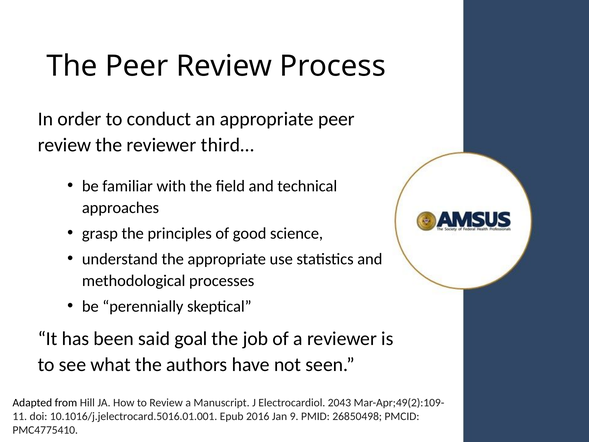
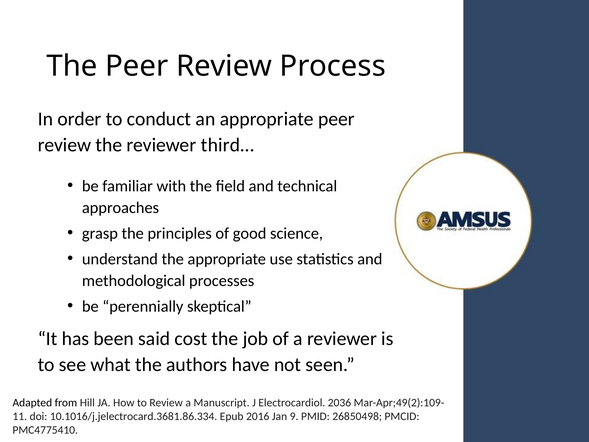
goal: goal -> cost
2043: 2043 -> 2036
10.1016/j.jelectrocard.5016.01.001: 10.1016/j.jelectrocard.5016.01.001 -> 10.1016/j.jelectrocard.3681.86.334
